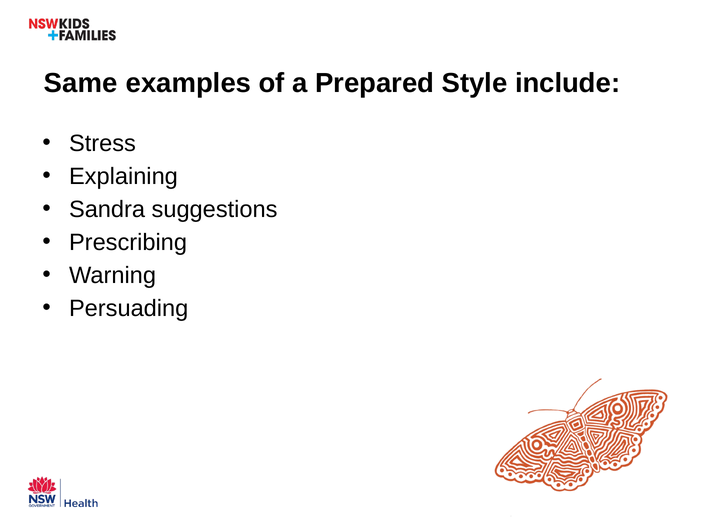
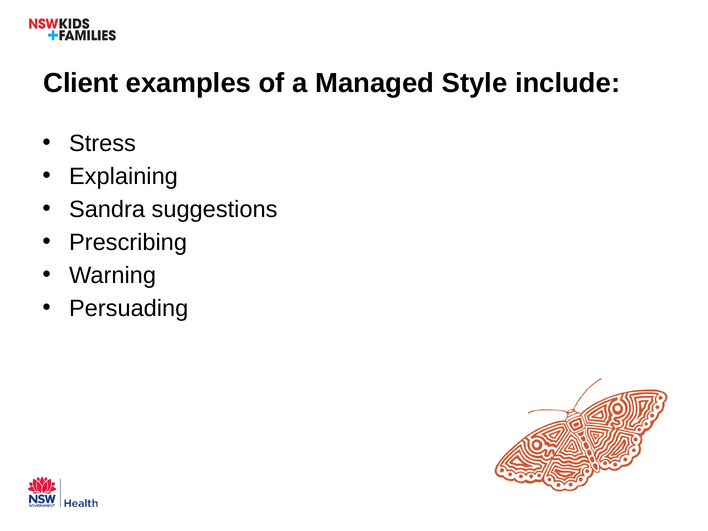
Same: Same -> Client
Prepared: Prepared -> Managed
